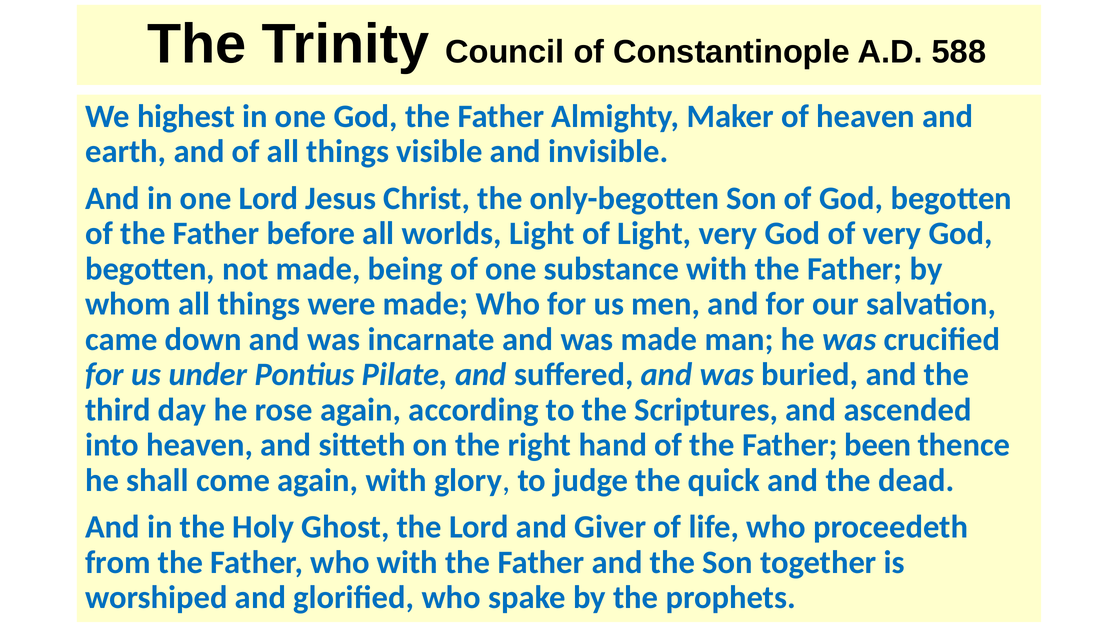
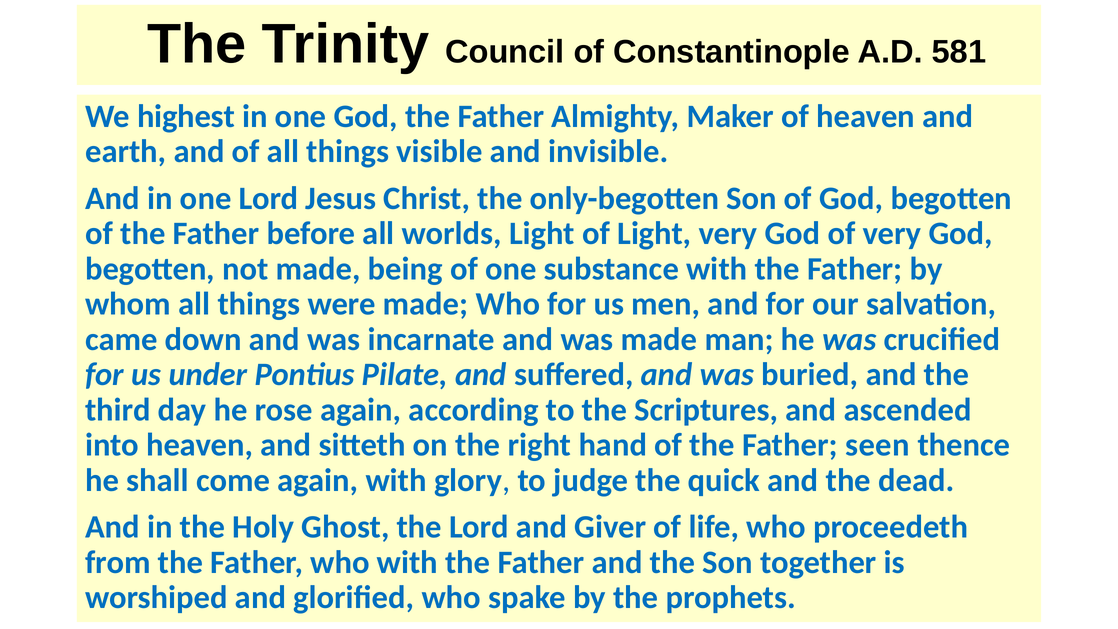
588: 588 -> 581
been: been -> seen
